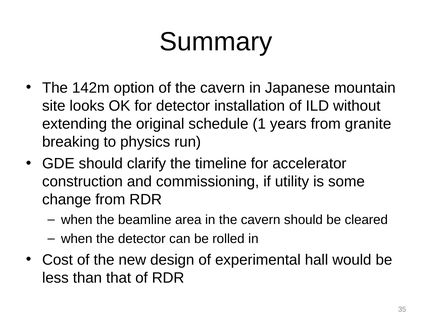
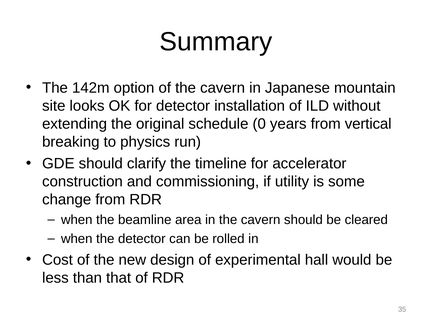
1: 1 -> 0
granite: granite -> vertical
